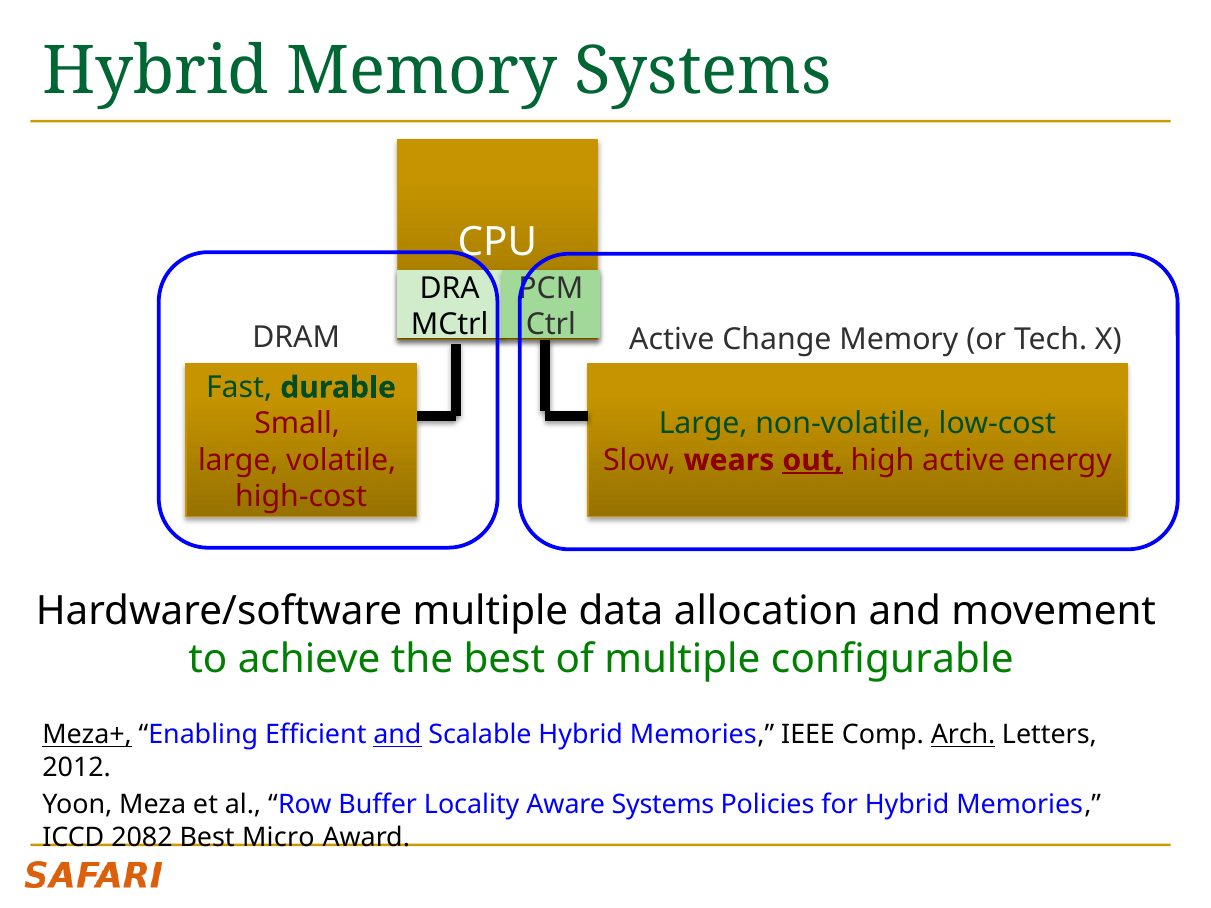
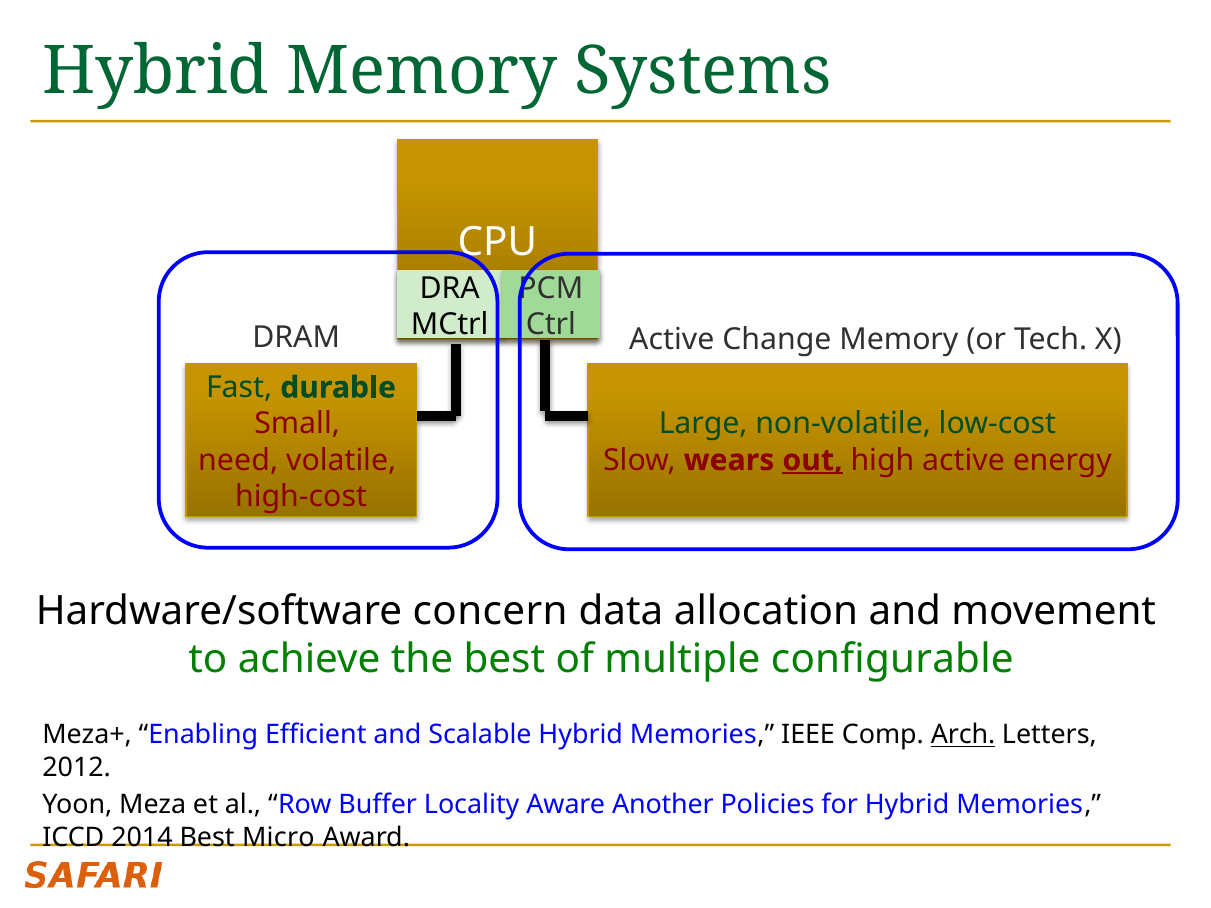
large at (238, 460): large -> need
Hardware/software multiple: multiple -> concern
Meza+ underline: present -> none
and at (397, 735) underline: present -> none
Aware Systems: Systems -> Another
2082: 2082 -> 2014
